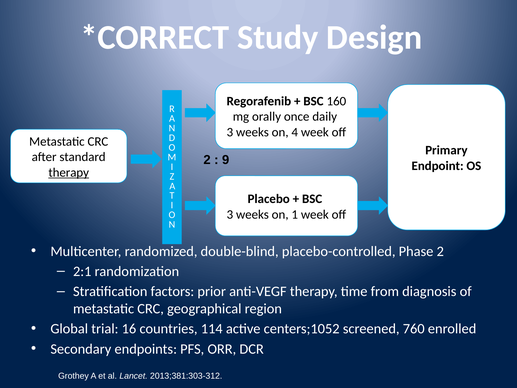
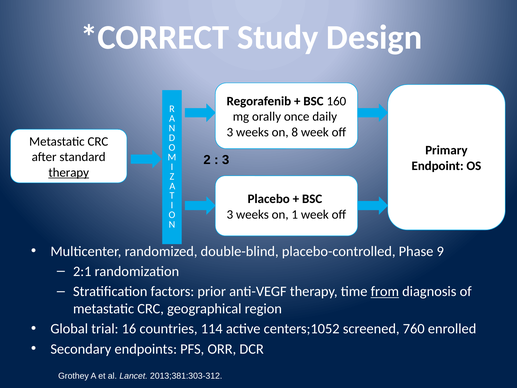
4: 4 -> 8
9 at (226, 160): 9 -> 3
Phase 2: 2 -> 9
from underline: none -> present
